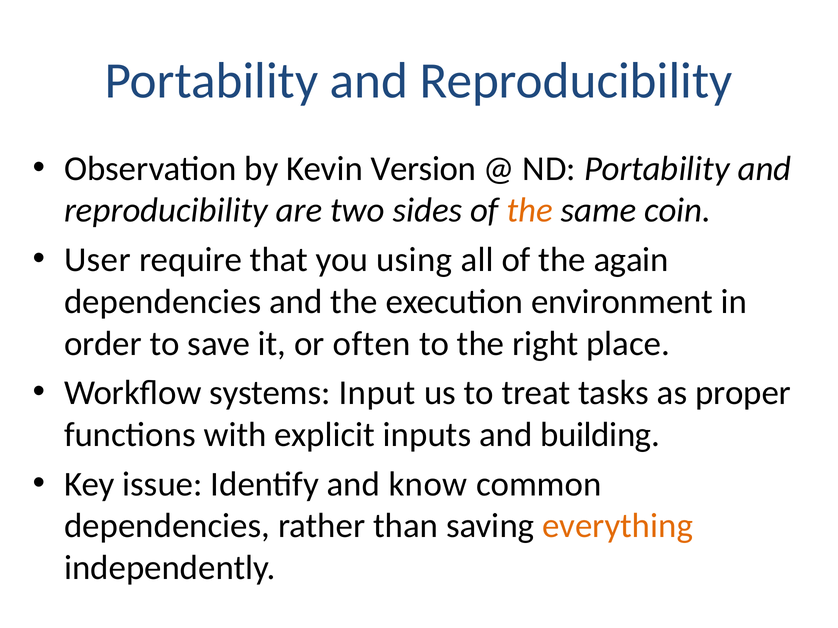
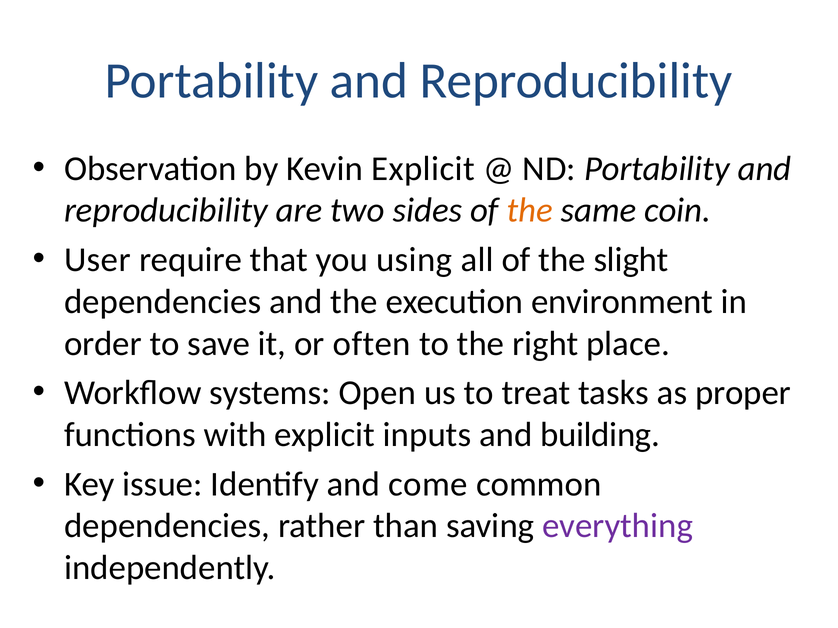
Kevin Version: Version -> Explicit
again: again -> slight
Input: Input -> Open
know: know -> come
everything colour: orange -> purple
